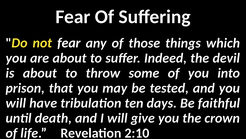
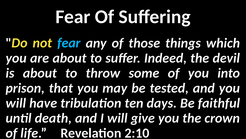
fear at (69, 43) colour: white -> light blue
